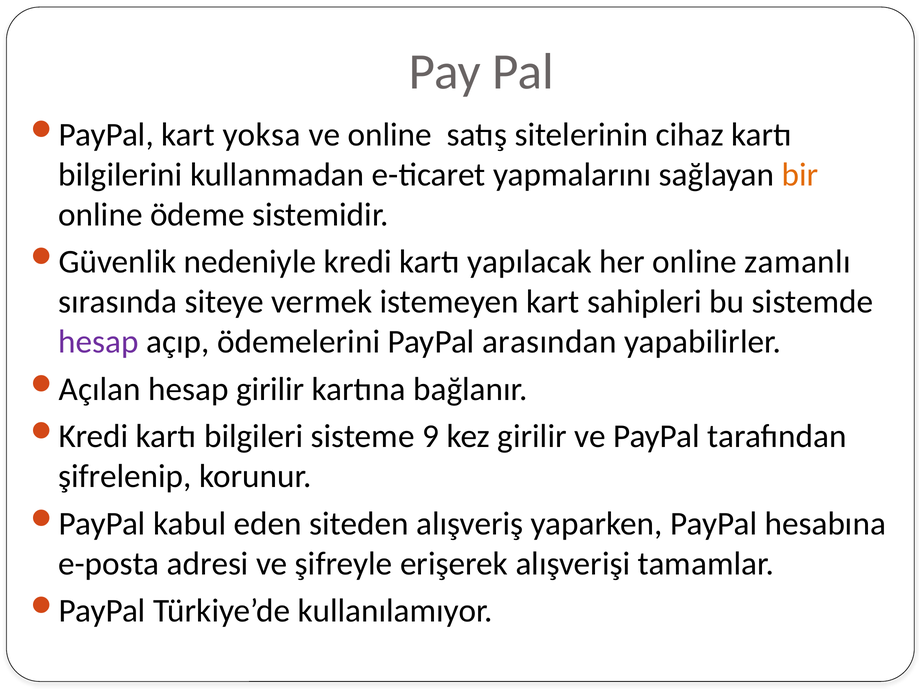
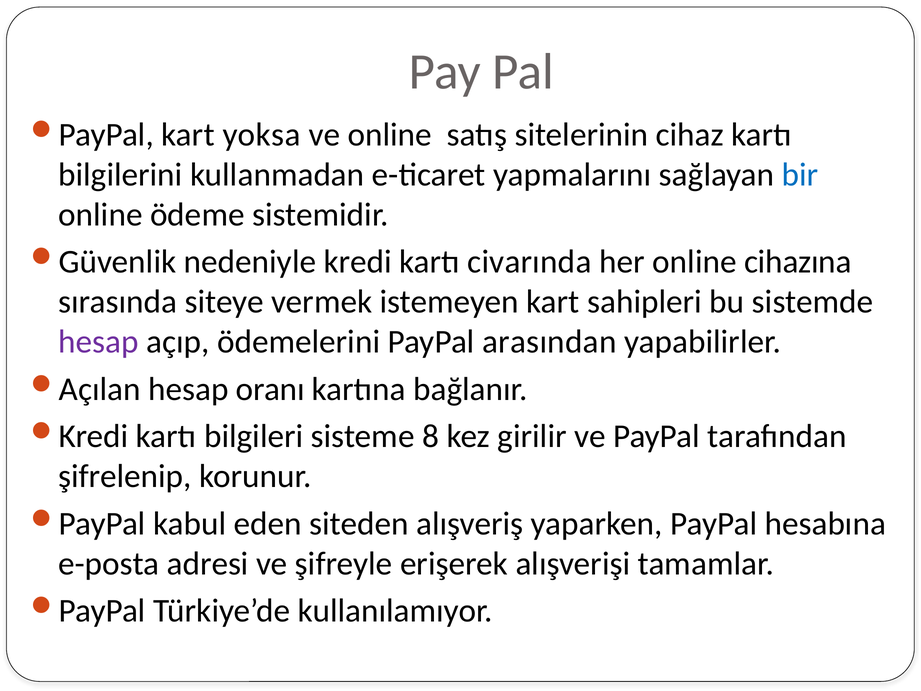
bir colour: orange -> blue
yapılacak: yapılacak -> civarında
zamanlı: zamanlı -> cihazına
hesap girilir: girilir -> oranı
9: 9 -> 8
